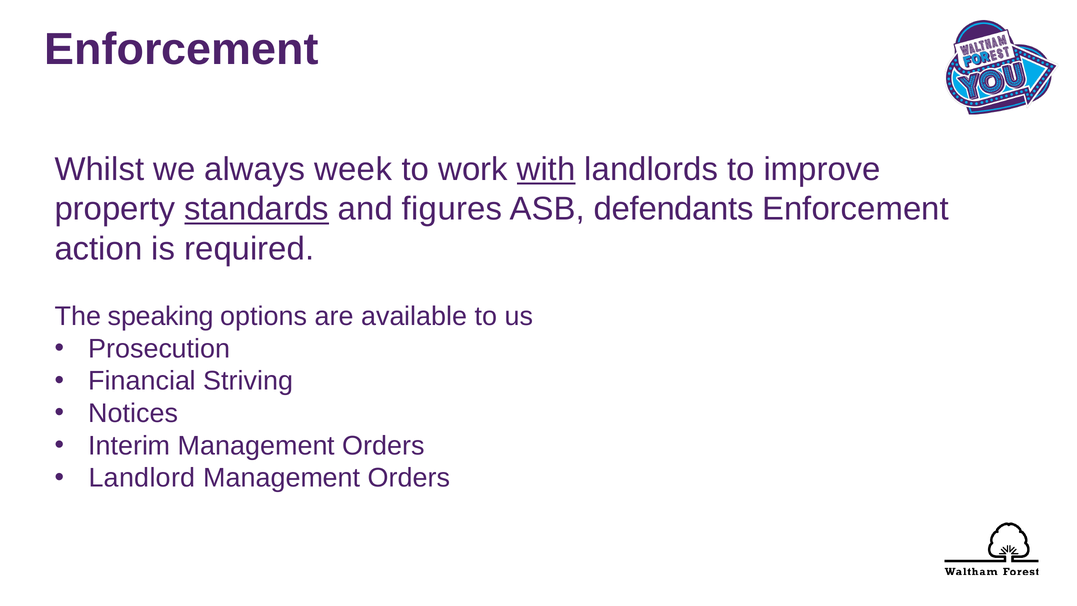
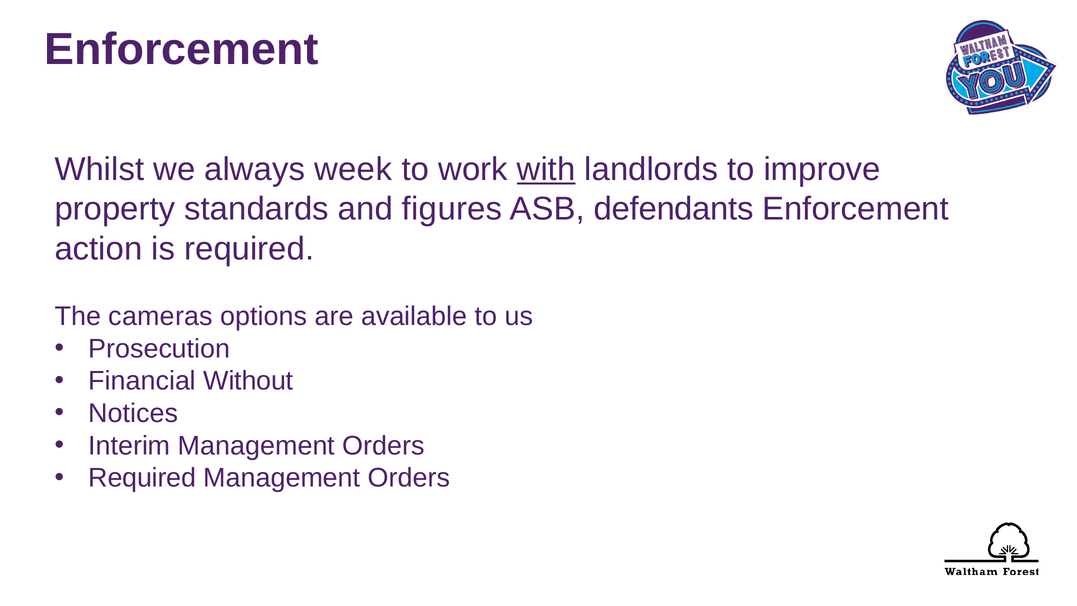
standards underline: present -> none
speaking: speaking -> cameras
Striving: Striving -> Without
Landlord at (142, 478): Landlord -> Required
